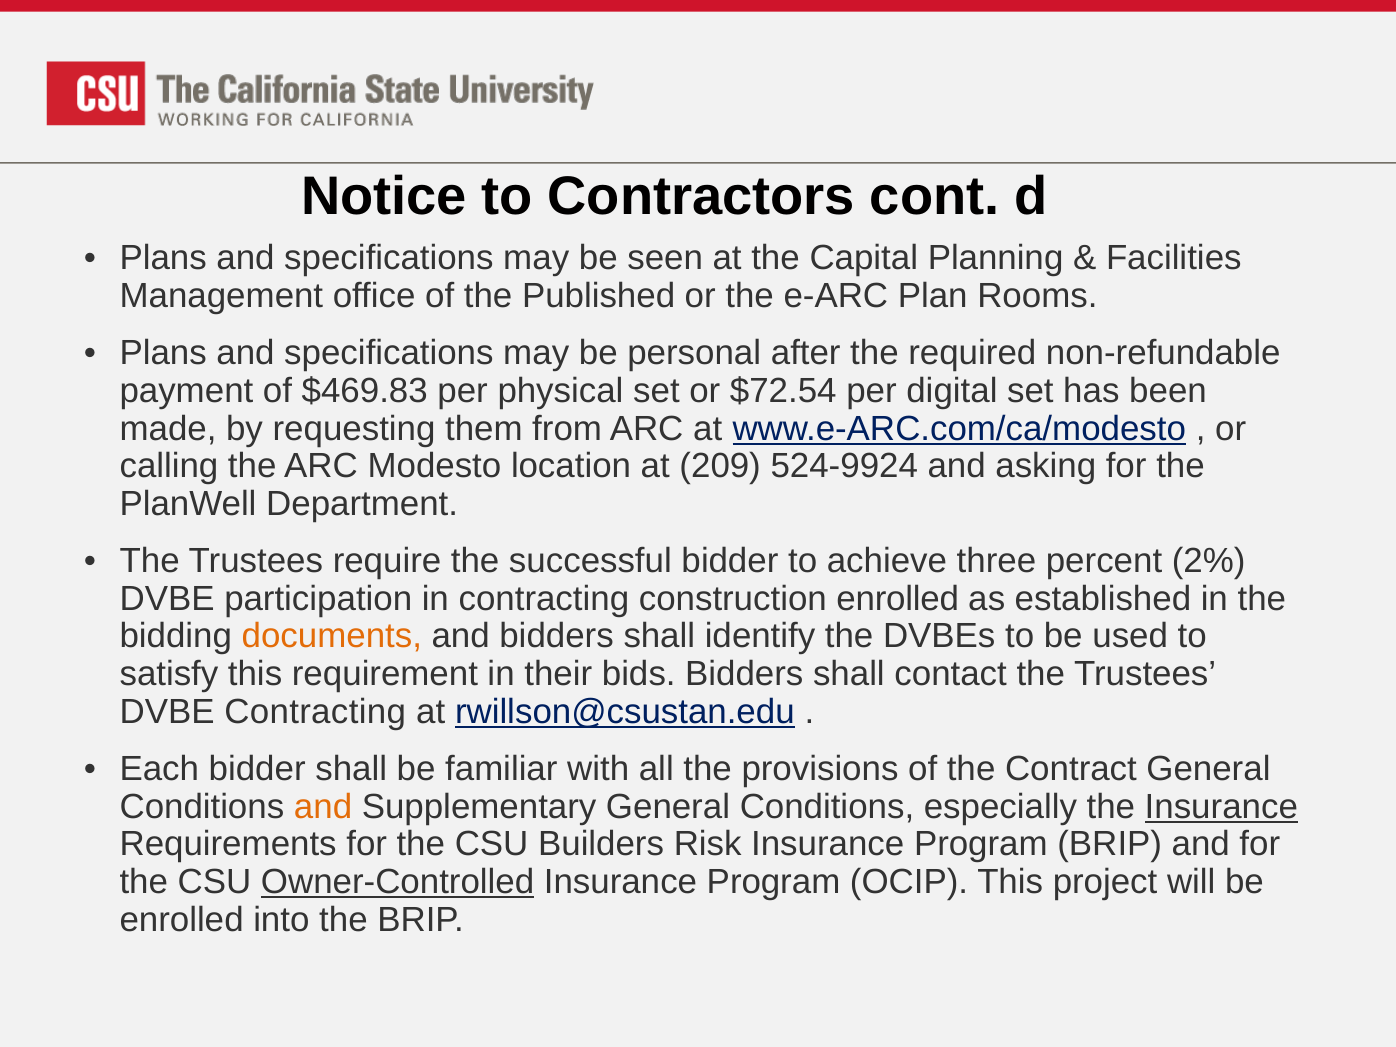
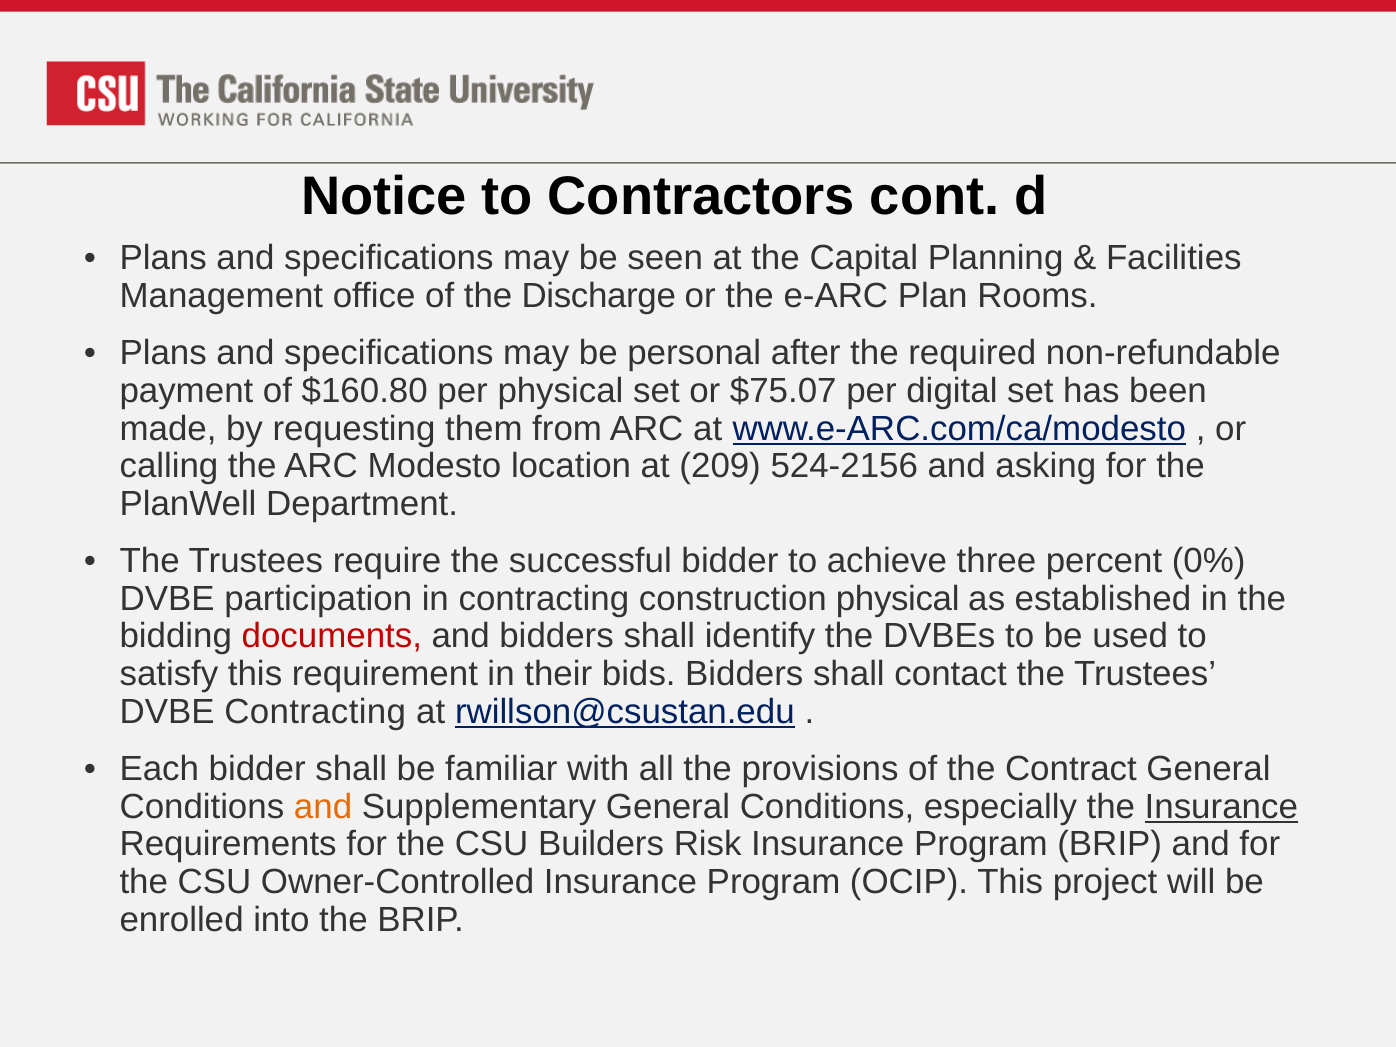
Published: Published -> Discharge
$469.83: $469.83 -> $160.80
$72.54: $72.54 -> $75.07
524-9924: 524-9924 -> 524-2156
2%: 2% -> 0%
construction enrolled: enrolled -> physical
documents colour: orange -> red
Owner-Controlled underline: present -> none
